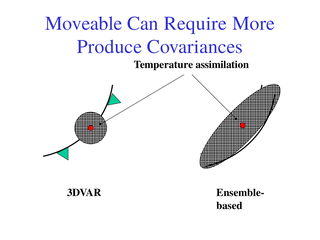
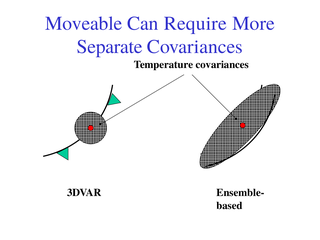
Produce: Produce -> Separate
Temperature assimilation: assimilation -> covariances
